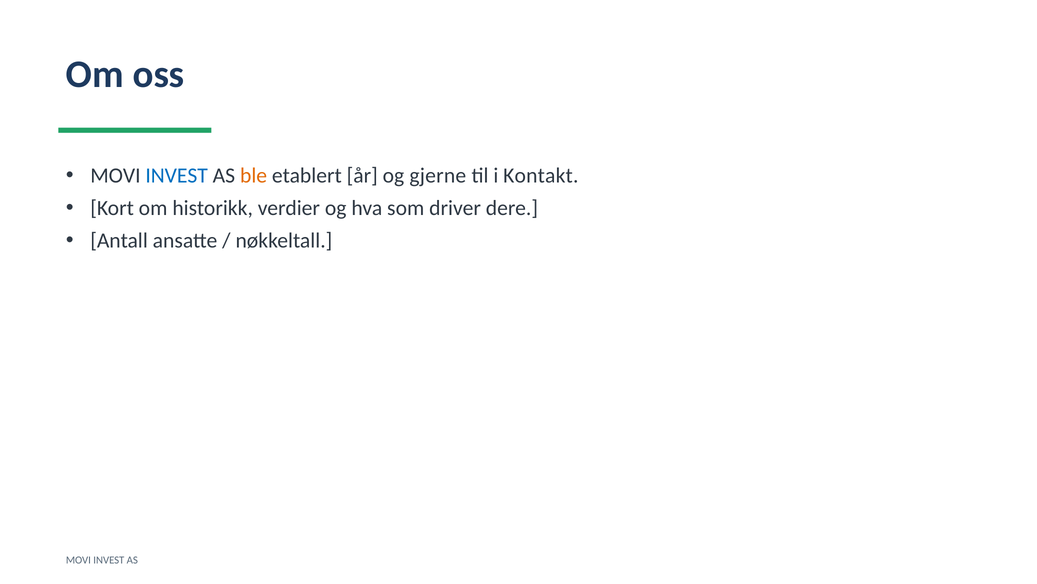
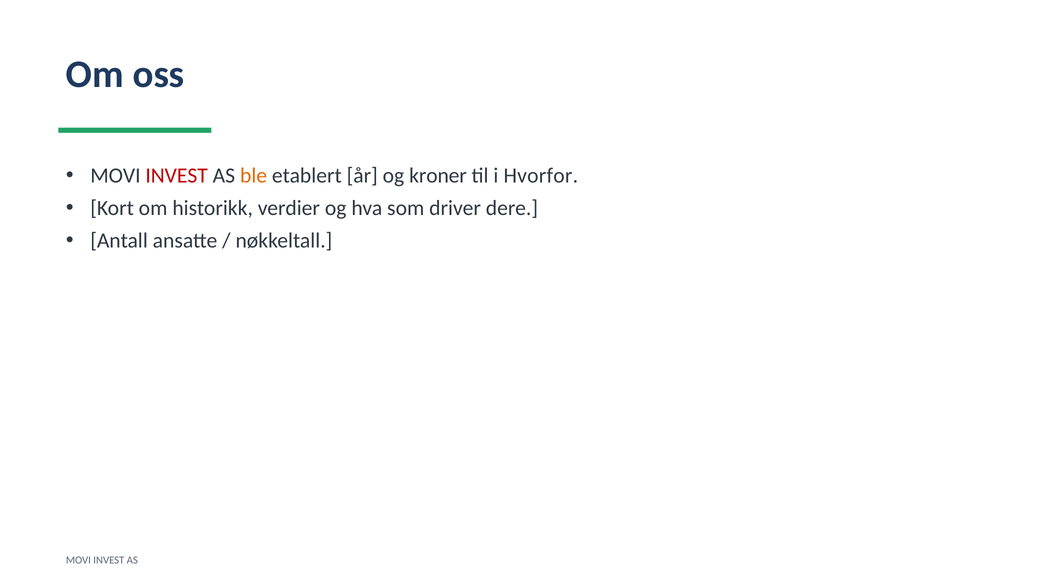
INVEST at (177, 176) colour: blue -> red
gjerne: gjerne -> kroner
Kontakt: Kontakt -> Hvorfor
